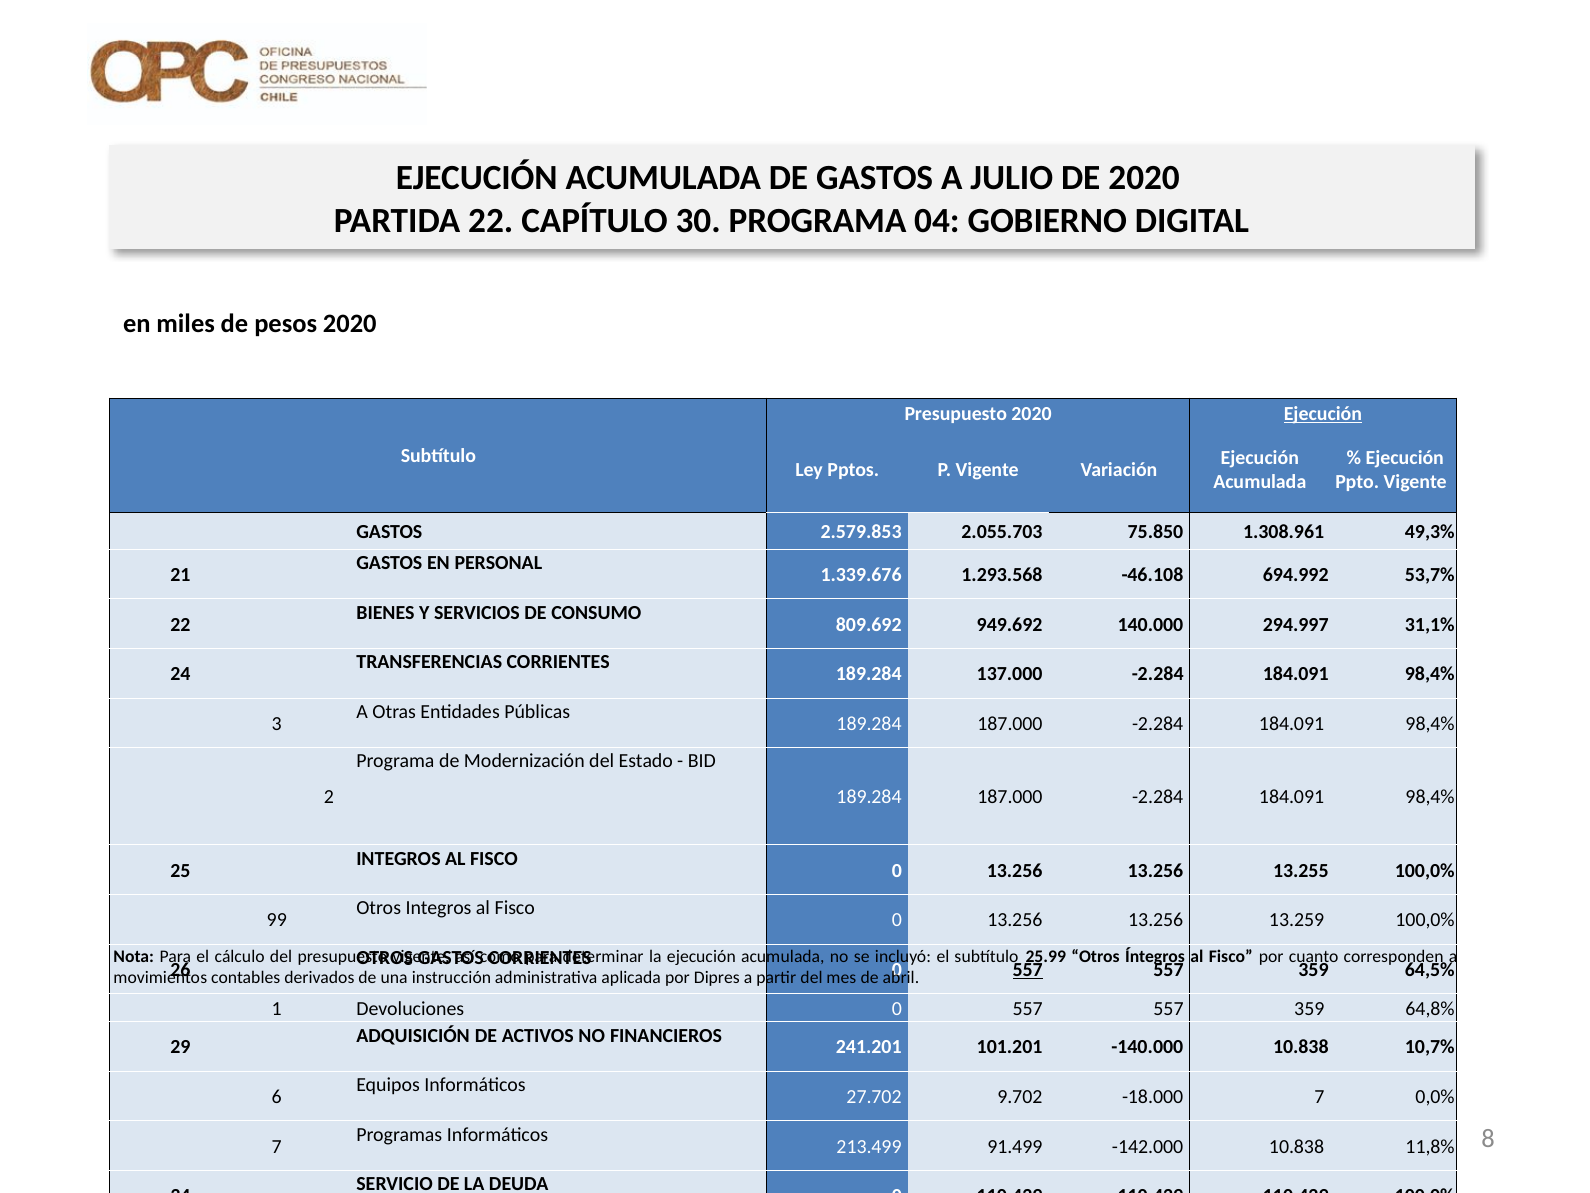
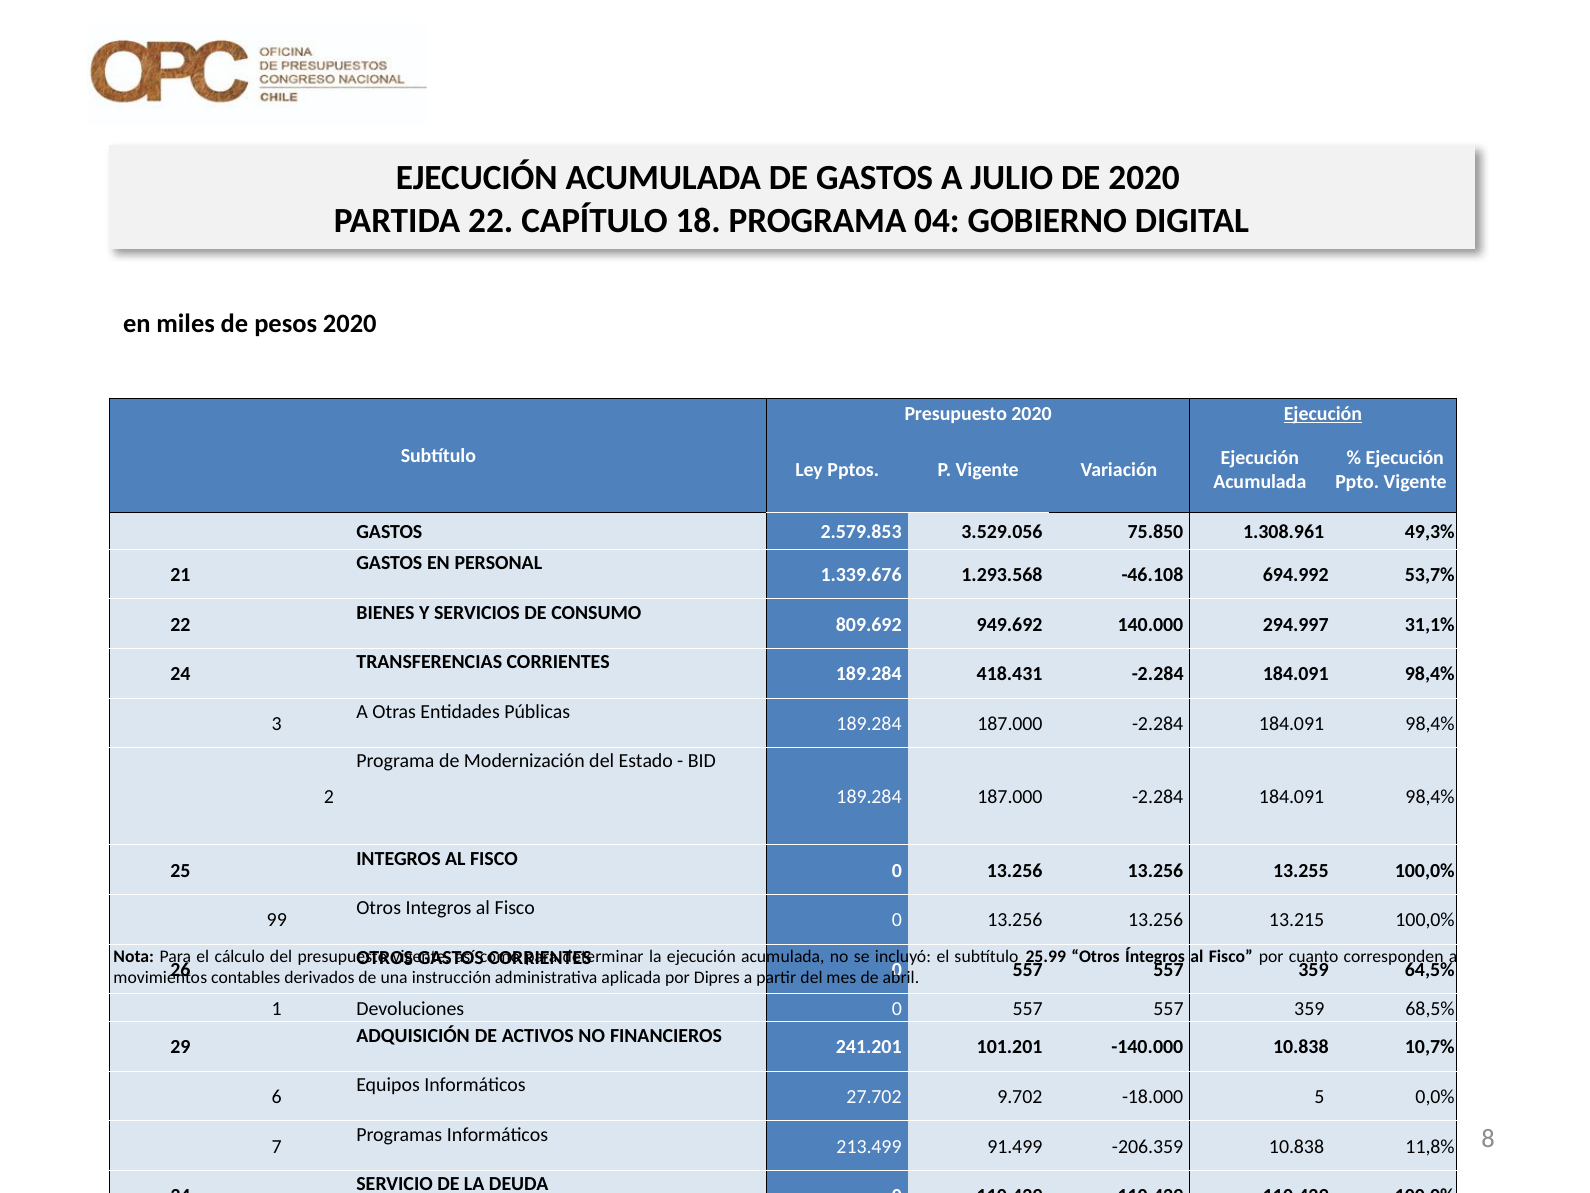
30: 30 -> 18
2.055.703: 2.055.703 -> 3.529.056
137.000: 137.000 -> 418.431
13.259: 13.259 -> 13.215
557 at (1028, 969) underline: present -> none
64,8%: 64,8% -> 68,5%
-18.000 7: 7 -> 5
-142.000: -142.000 -> -206.359
